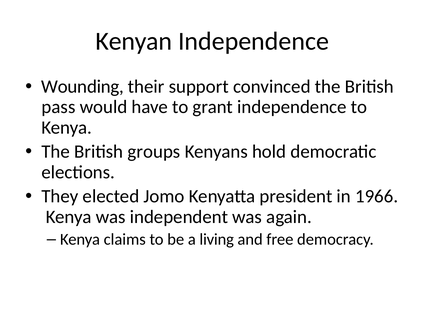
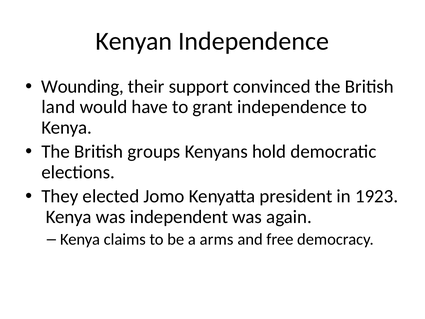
pass: pass -> land
1966: 1966 -> 1923
living: living -> arms
